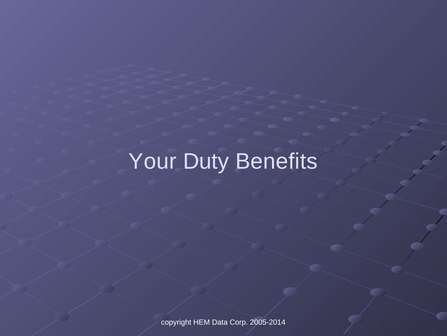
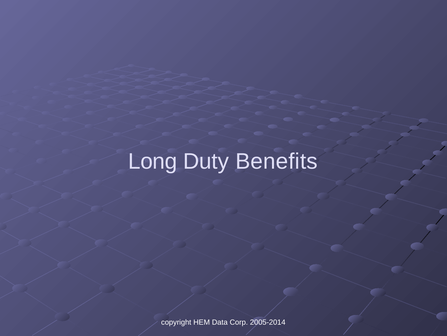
Your: Your -> Long
